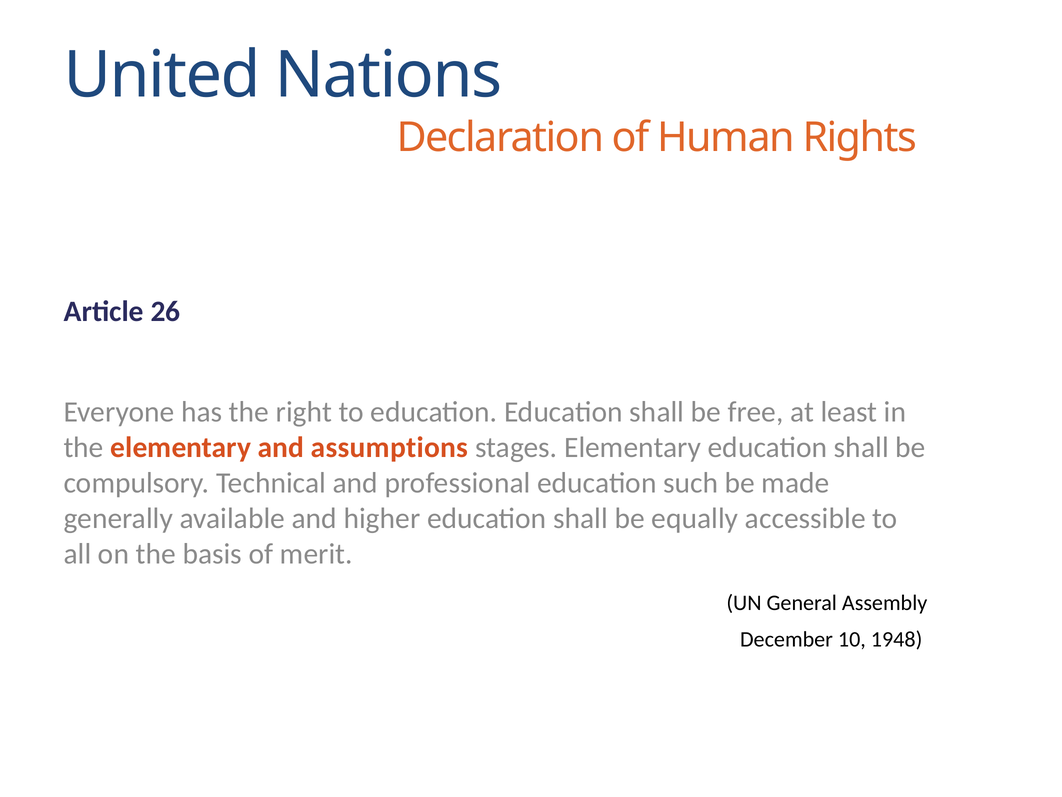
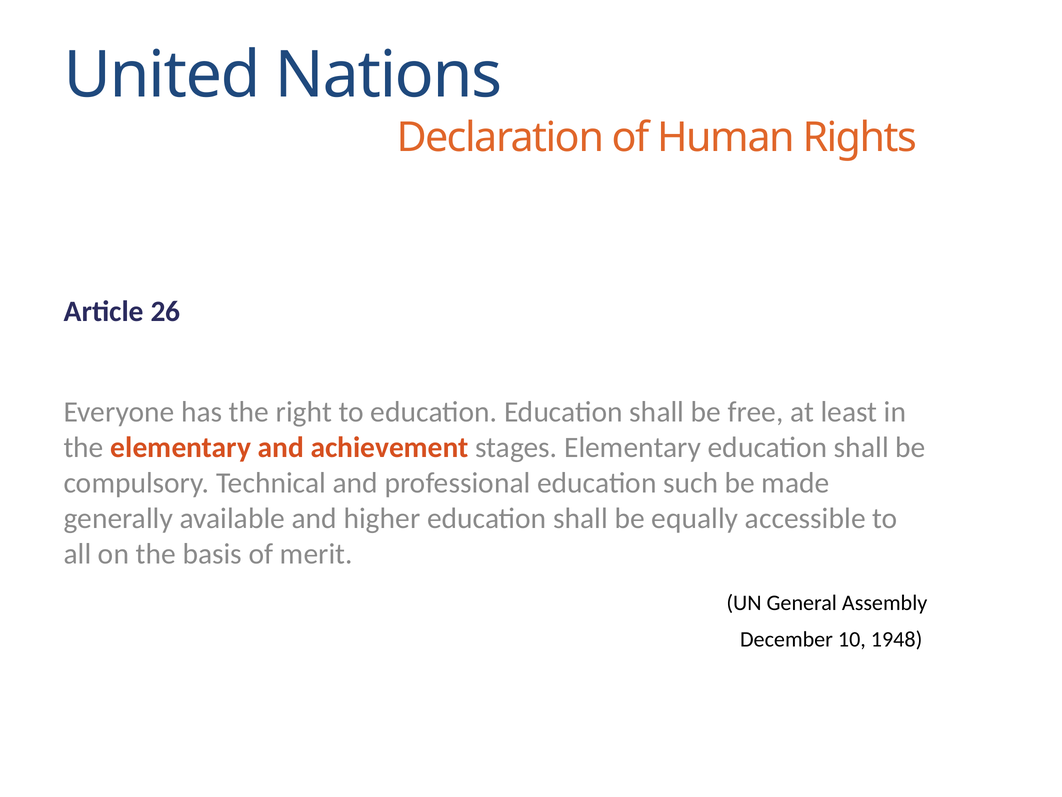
assumptions: assumptions -> achievement
